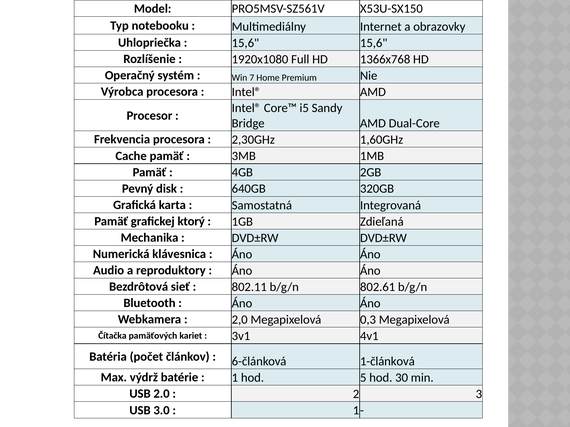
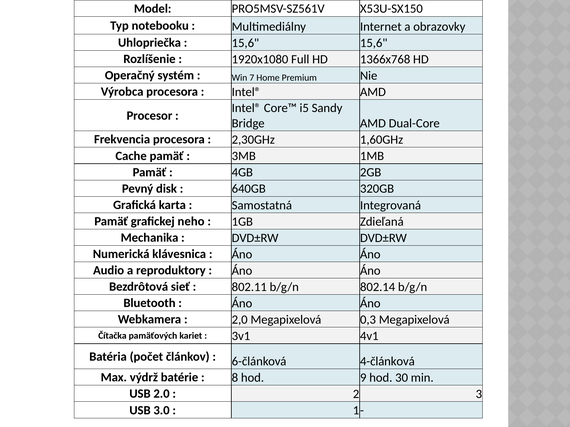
ktorý: ktorý -> neho
802.61: 802.61 -> 802.14
1-článková: 1-článková -> 4-článková
1: 1 -> 8
5: 5 -> 9
